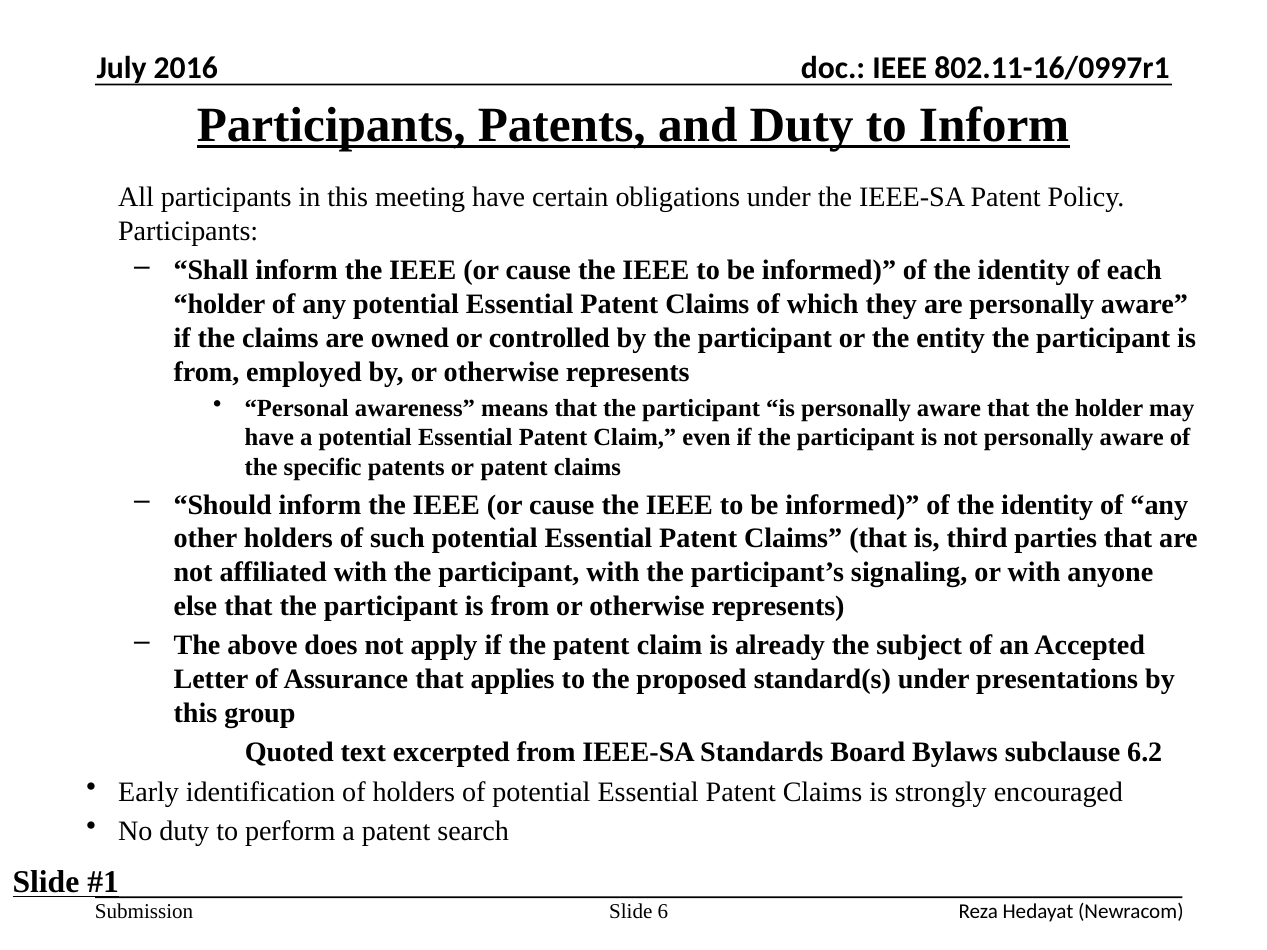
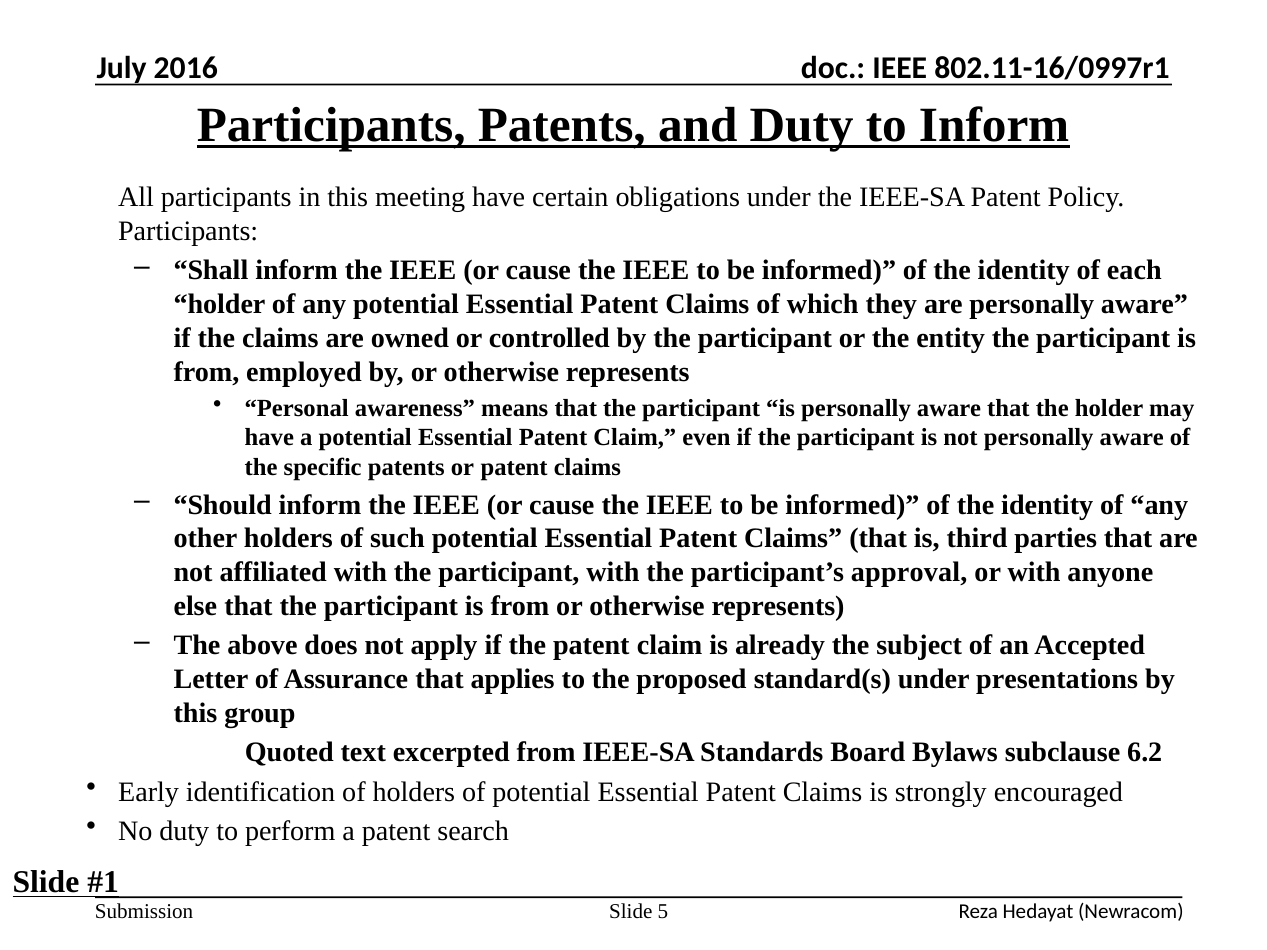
signaling: signaling -> approval
6: 6 -> 5
